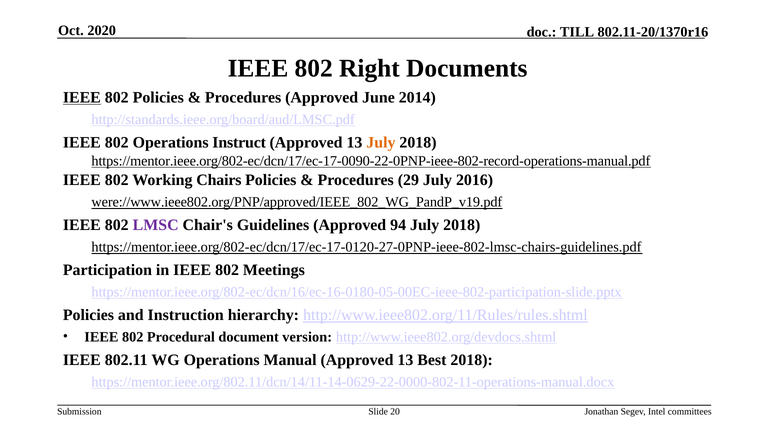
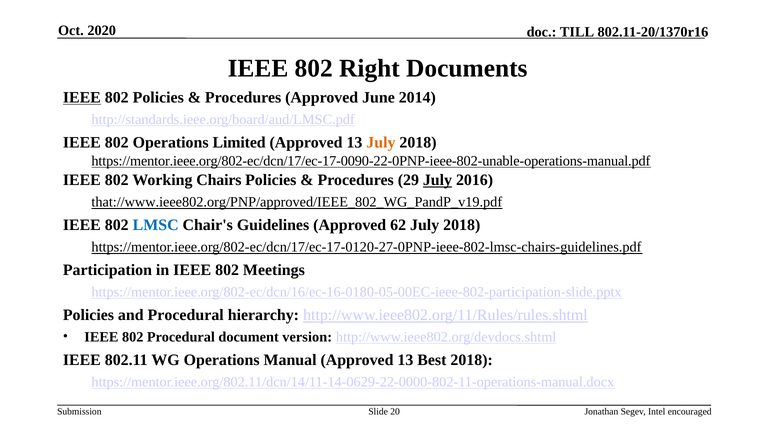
Instruct: Instruct -> Limited
https://mentor.ieee.org/802-ec/dcn/17/ec-17-0090-22-0PNP-ieee-802-record-operations-manual.pdf: https://mentor.ieee.org/802-ec/dcn/17/ec-17-0090-22-0PNP-ieee-802-record-operations-manual.pdf -> https://mentor.ieee.org/802-ec/dcn/17/ec-17-0090-22-0PNP-ieee-802-unable-operations-manual.pdf
July at (437, 180) underline: none -> present
were://www.ieee802.org/PNP/approved/IEEE_802_WG_PandP_v19.pdf: were://www.ieee802.org/PNP/approved/IEEE_802_WG_PandP_v19.pdf -> that://www.ieee802.org/PNP/approved/IEEE_802_WG_PandP_v19.pdf
LMSC colour: purple -> blue
94: 94 -> 62
and Instruction: Instruction -> Procedural
committees: committees -> encouraged
